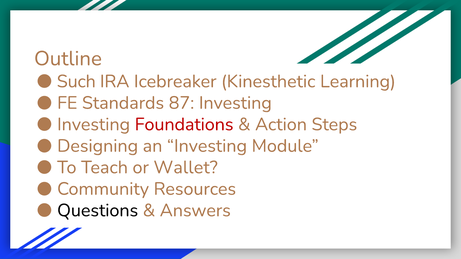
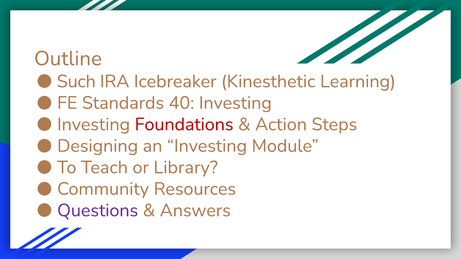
87: 87 -> 40
Wallet: Wallet -> Library
Questions colour: black -> purple
